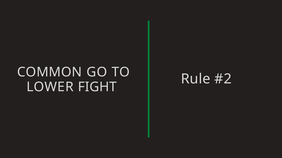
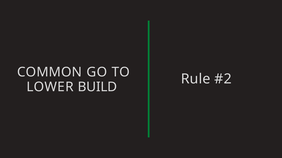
FIGHT: FIGHT -> BUILD
